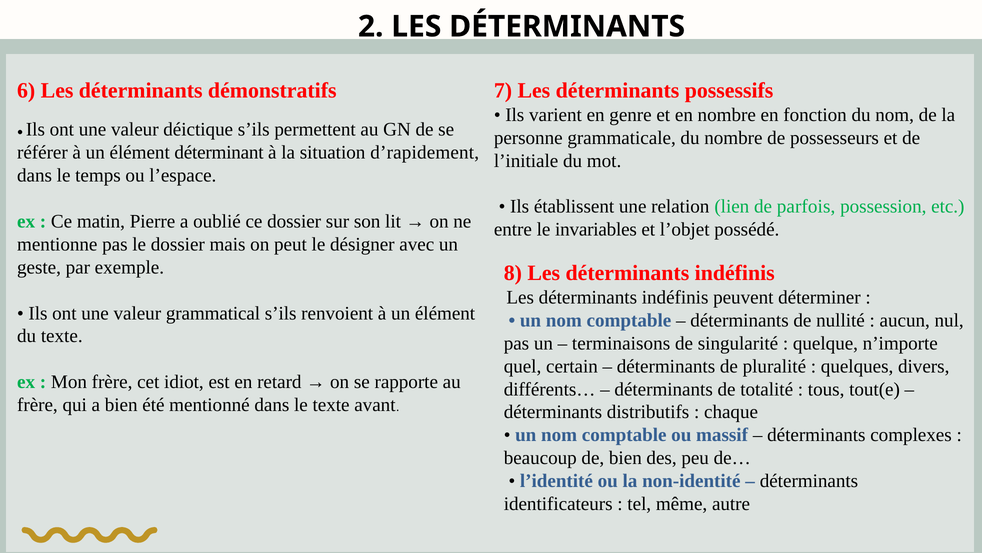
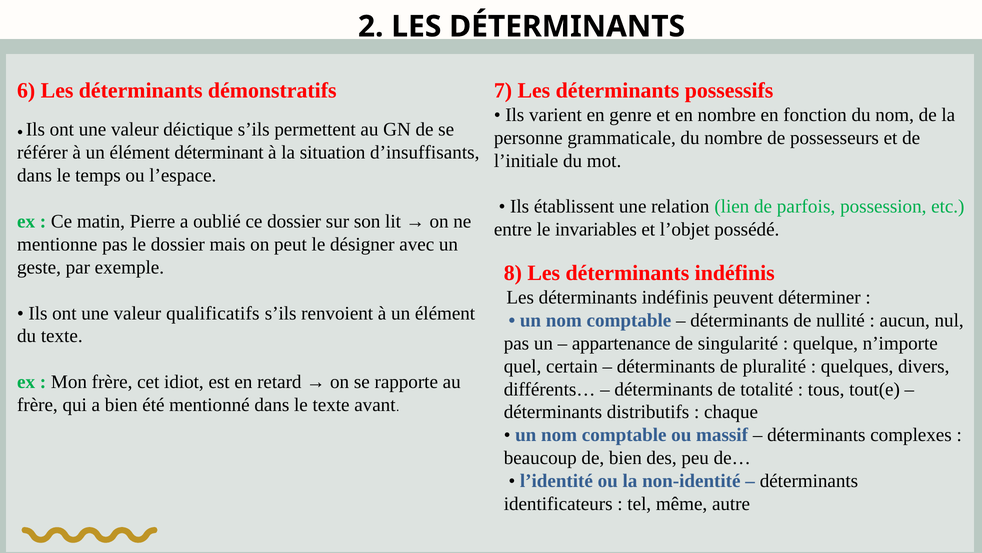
d’rapidement: d’rapidement -> d’insuffisants
grammatical: grammatical -> qualificatifs
terminaisons: terminaisons -> appartenance
